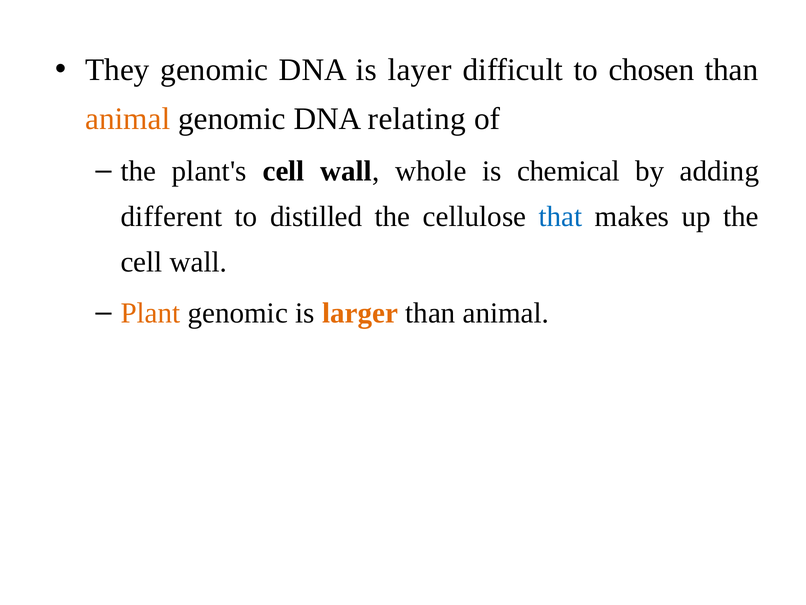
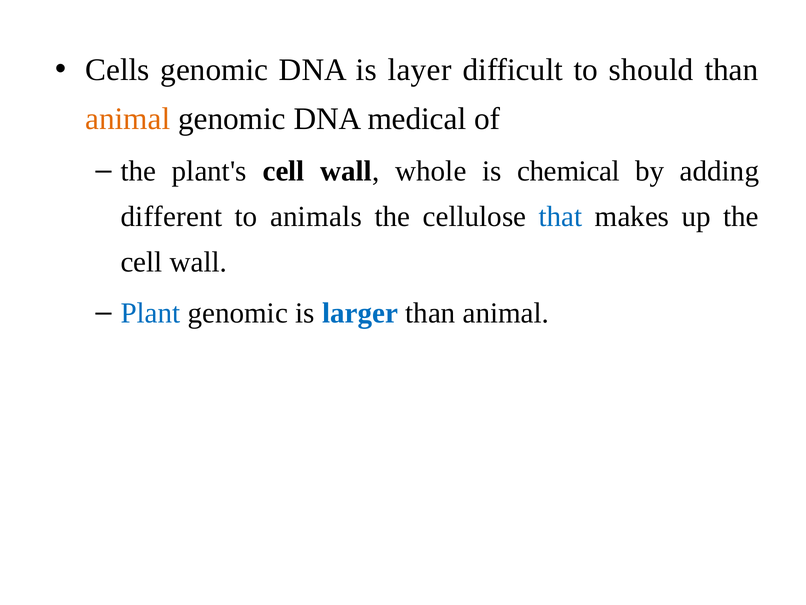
They: They -> Cells
chosen: chosen -> should
relating: relating -> medical
distilled: distilled -> animals
Plant colour: orange -> blue
larger colour: orange -> blue
